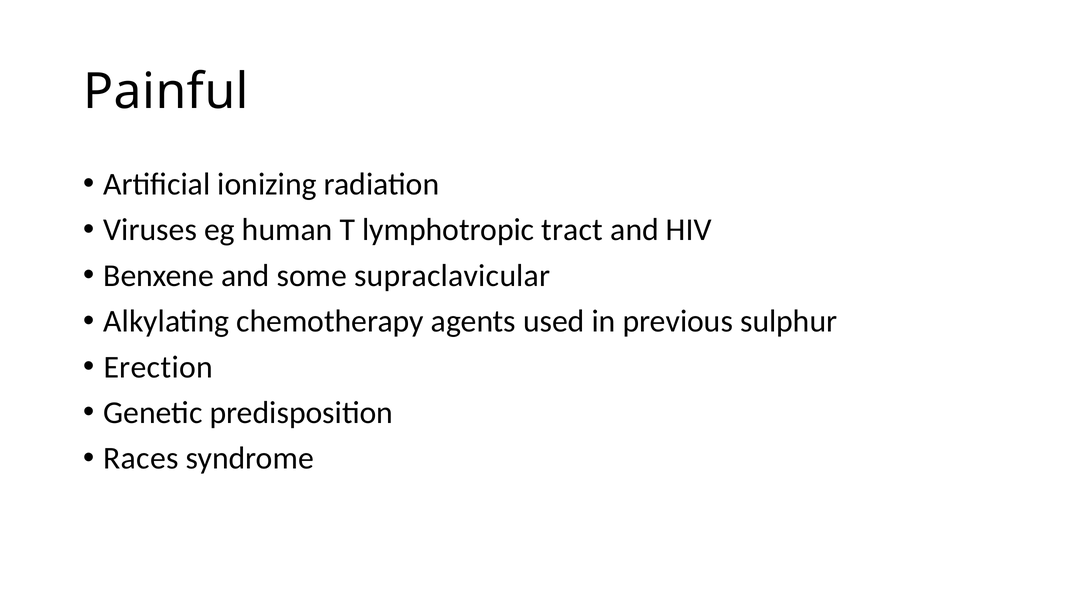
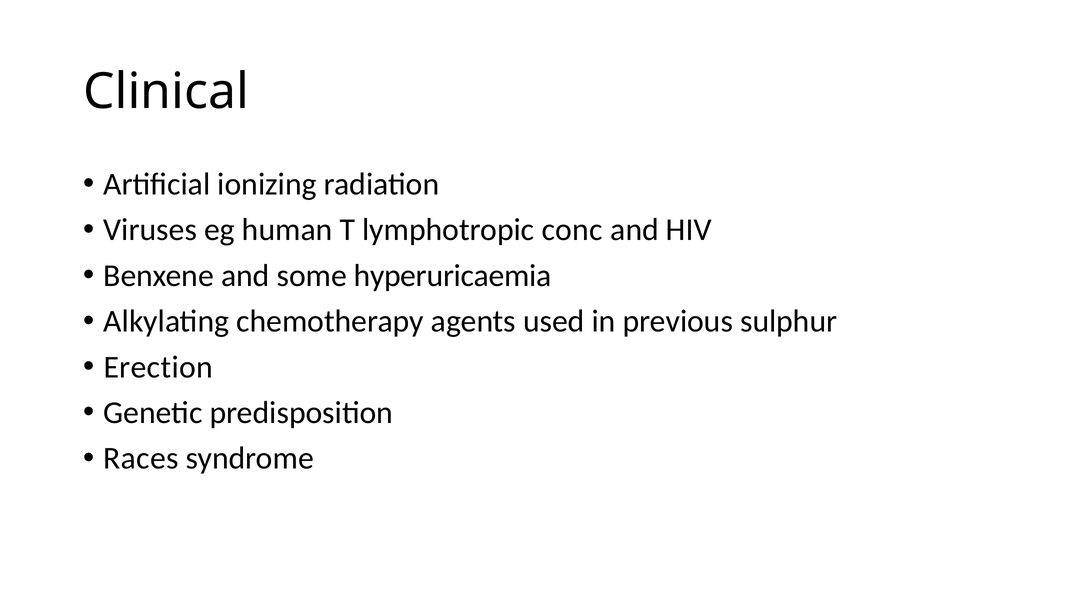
Painful: Painful -> Clinical
tract: tract -> conc
supraclavicular: supraclavicular -> hyperuricaemia
